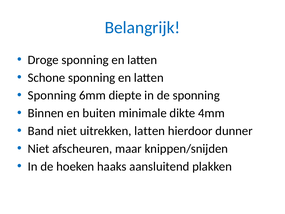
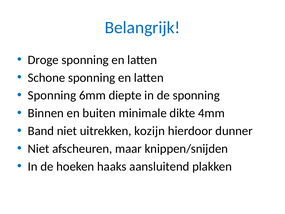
uitrekken latten: latten -> kozijn
